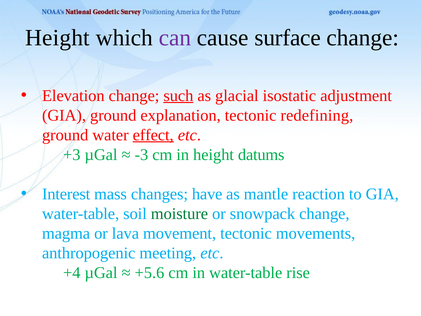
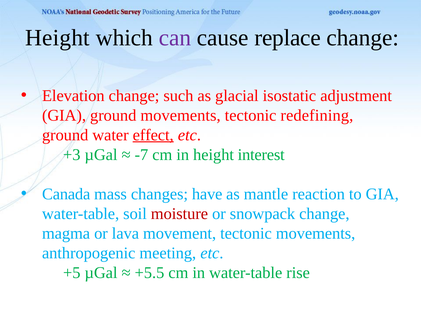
surface: surface -> replace
such underline: present -> none
ground explanation: explanation -> movements
-3: -3 -> -7
datums: datums -> interest
Interest: Interest -> Canada
moisture colour: green -> red
+4: +4 -> +5
+5.6: +5.6 -> +5.5
